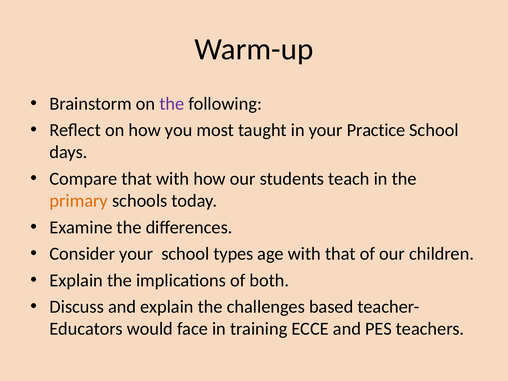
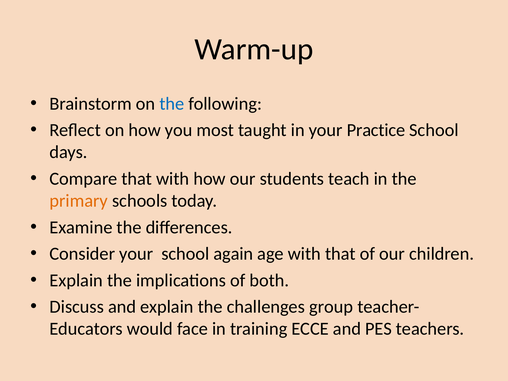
the at (172, 104) colour: purple -> blue
types: types -> again
based: based -> group
